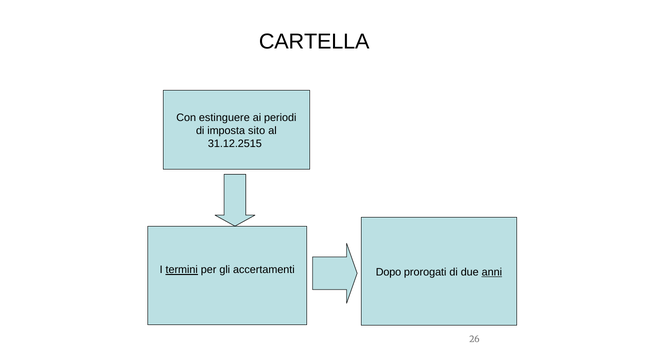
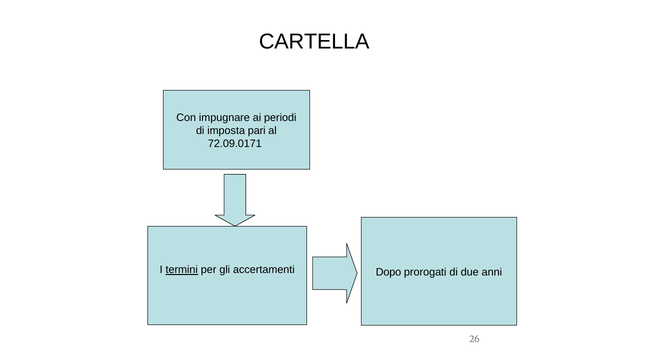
estinguere: estinguere -> impugnare
sito: sito -> pari
31.12.2515: 31.12.2515 -> 72.09.0171
anni underline: present -> none
